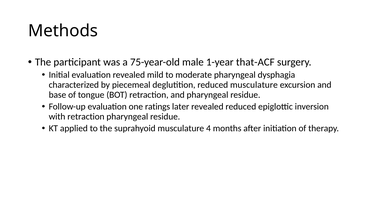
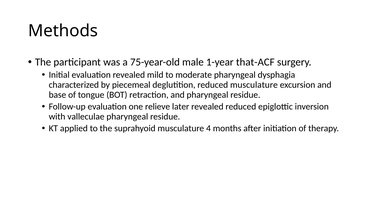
ratings: ratings -> relieve
with retraction: retraction -> valleculae
